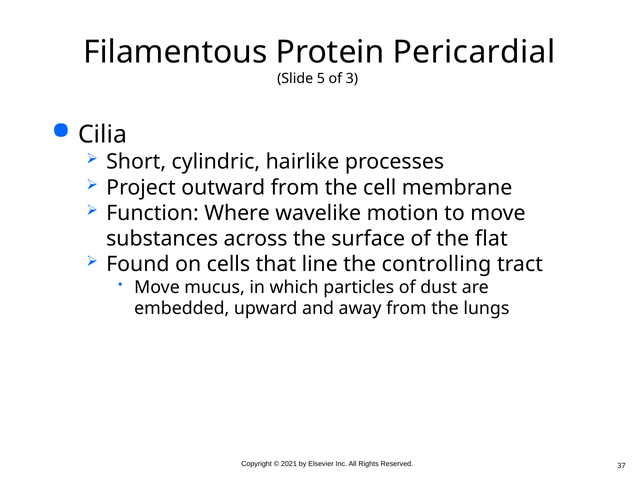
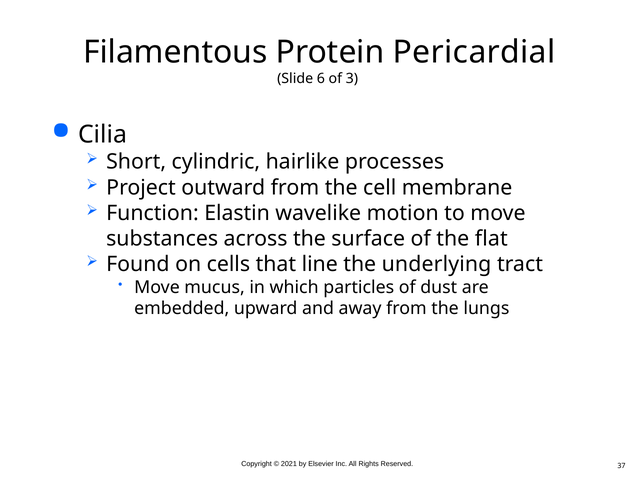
5: 5 -> 6
Where: Where -> Elastin
controlling: controlling -> underlying
